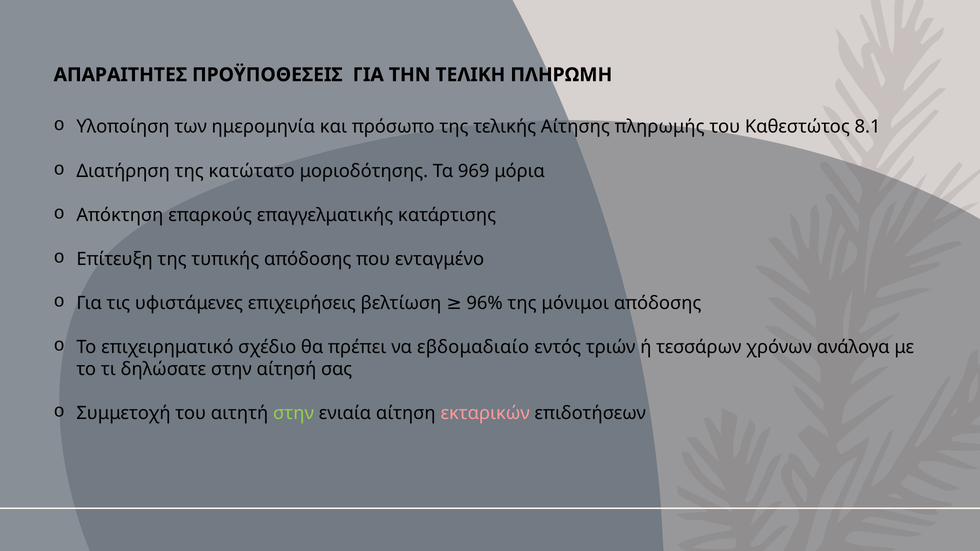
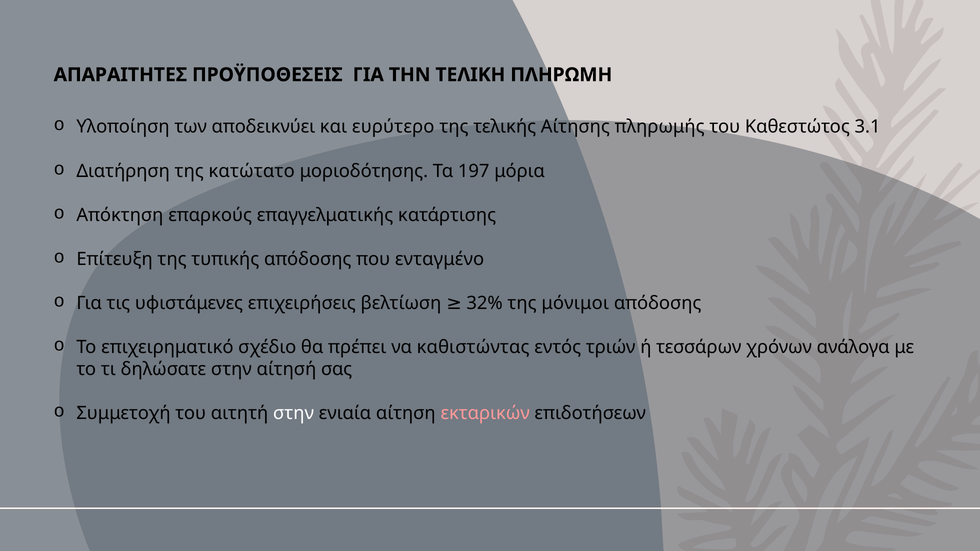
ημερομηνία: ημερομηνία -> αποδεικνύει
πρόσωπο: πρόσωπο -> ευρύτερο
8.1: 8.1 -> 3.1
969: 969 -> 197
96%: 96% -> 32%
εβδομαδιαίο: εβδομαδιαίο -> καθιστώντας
στην at (294, 414) colour: light green -> white
